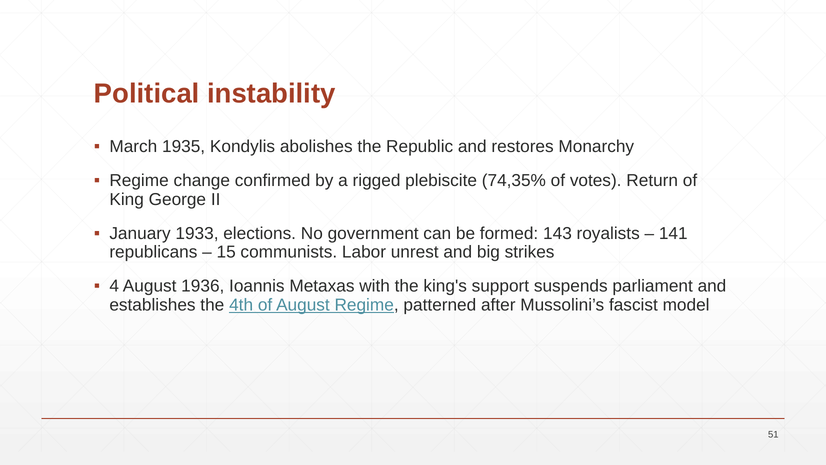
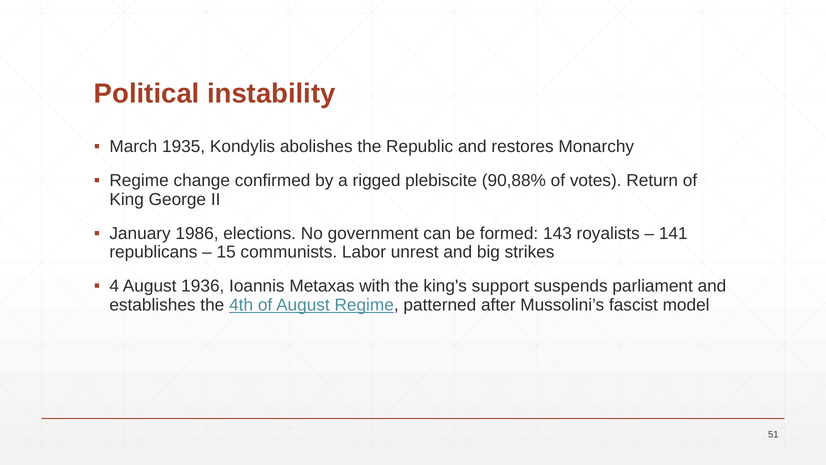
74,35%: 74,35% -> 90,88%
1933: 1933 -> 1986
